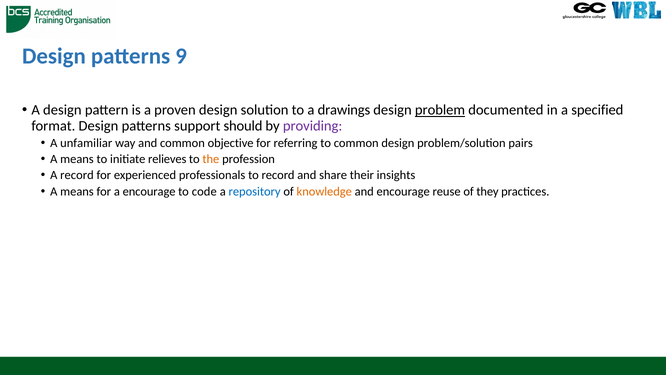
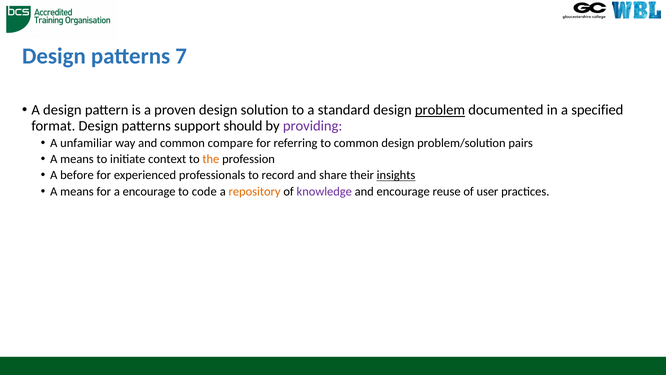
9: 9 -> 7
drawings: drawings -> standard
objective: objective -> compare
relieves: relieves -> context
A record: record -> before
insights underline: none -> present
repository colour: blue -> orange
knowledge colour: orange -> purple
they: they -> user
